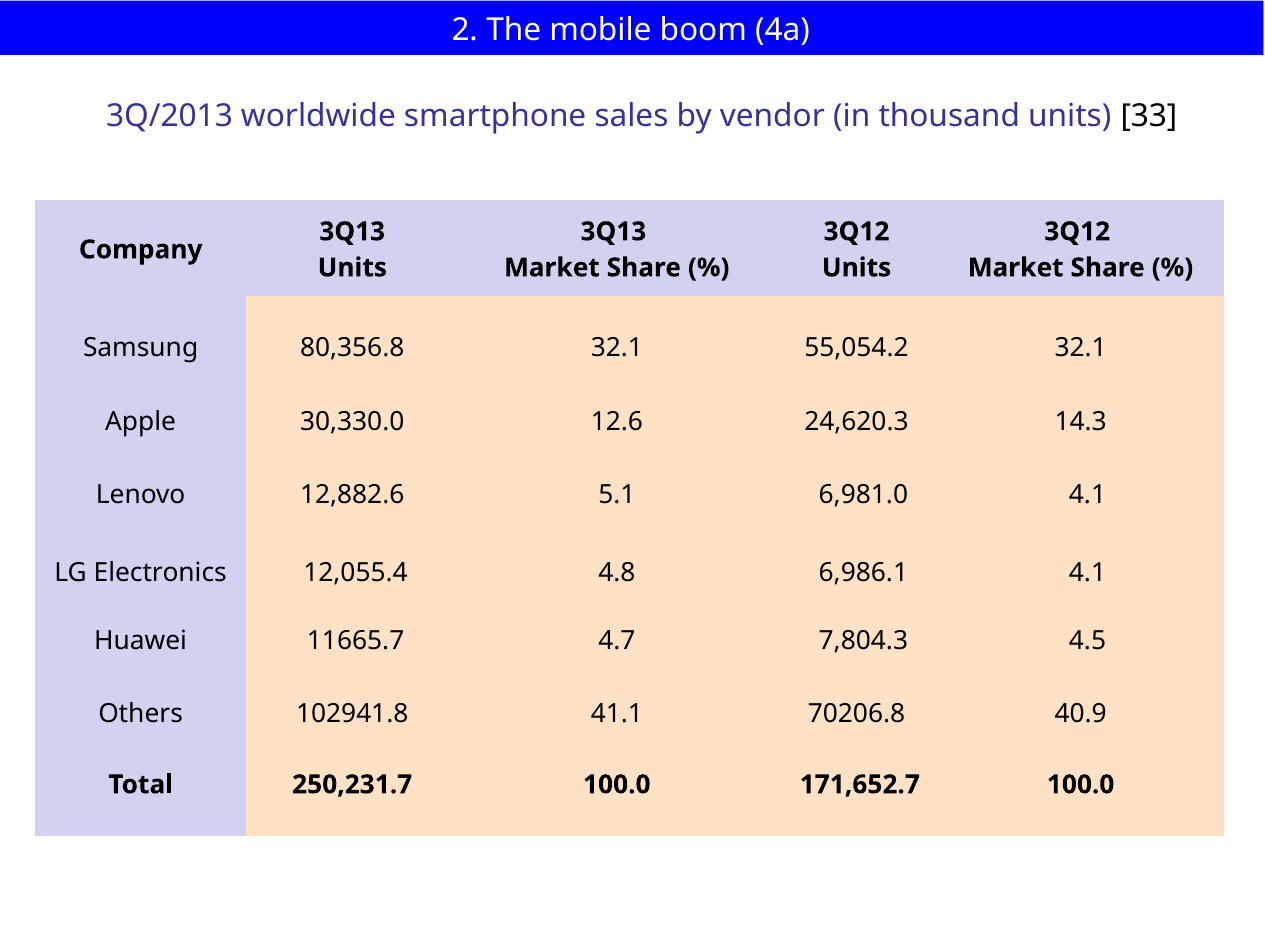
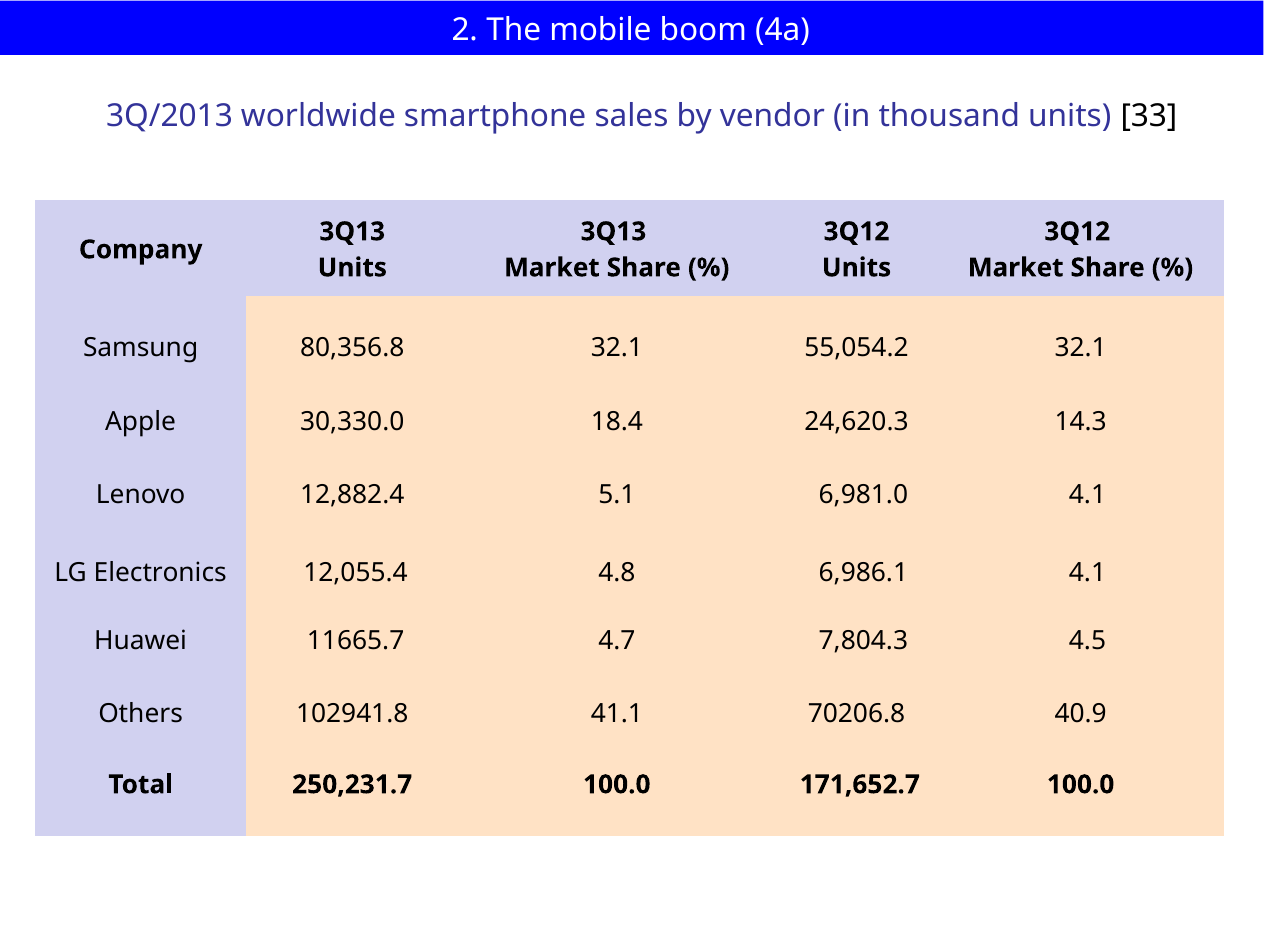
12.6: 12.6 -> 18.4
12,882.6: 12,882.6 -> 12,882.4
